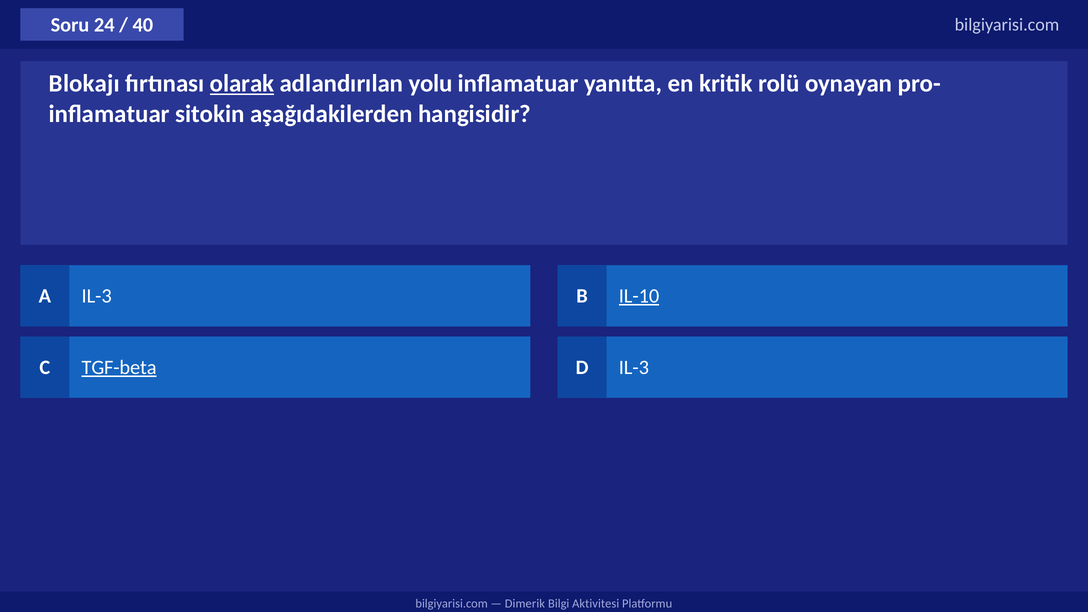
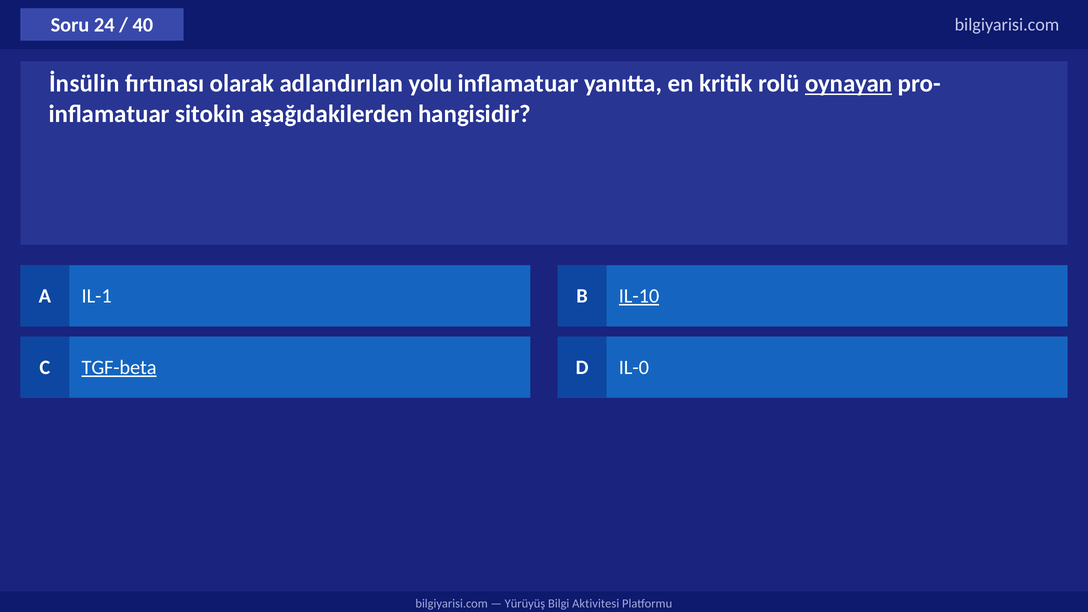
Blokajı: Blokajı -> İnsülin
olarak underline: present -> none
oynayan underline: none -> present
A IL-3: IL-3 -> IL-1
D IL-3: IL-3 -> IL-0
Dimerik: Dimerik -> Yürüyüş
